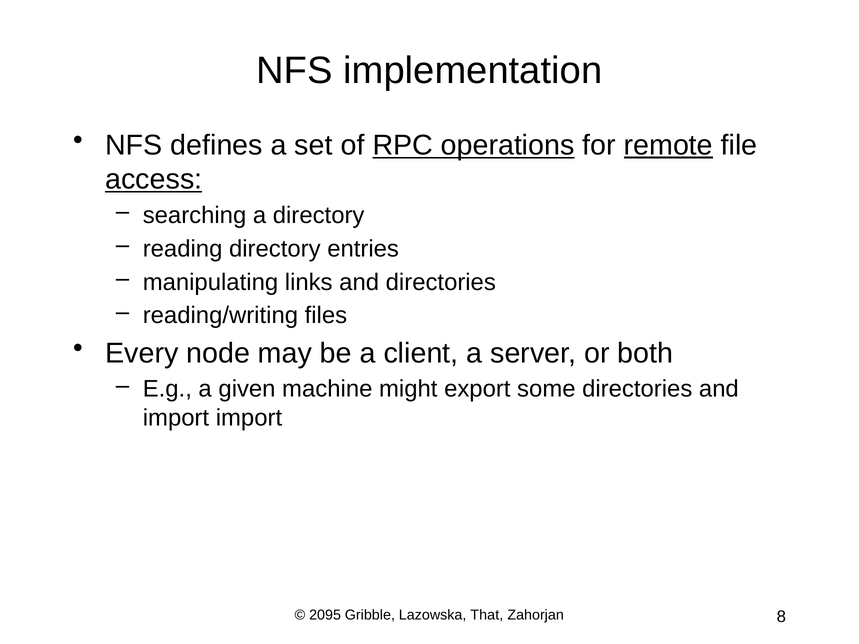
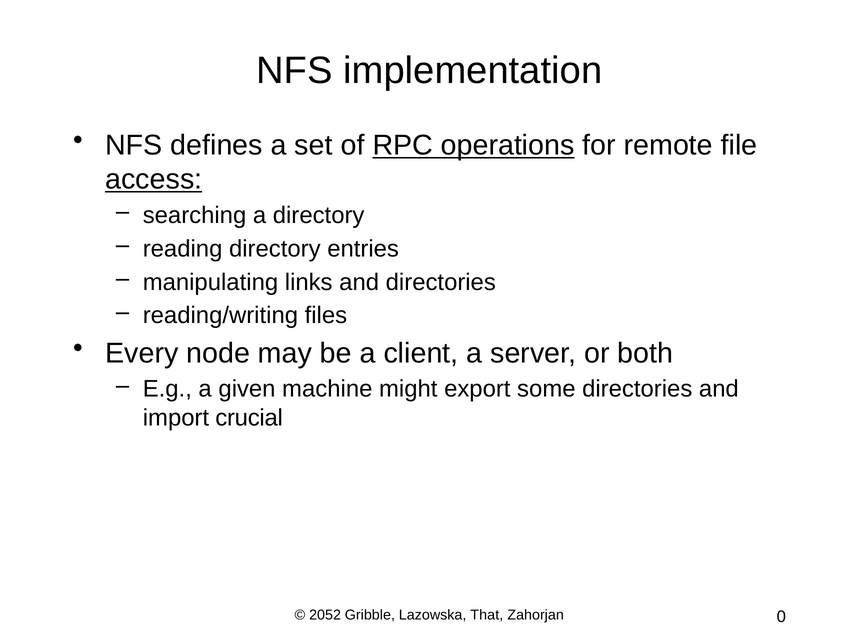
remote underline: present -> none
import import: import -> crucial
2095: 2095 -> 2052
8: 8 -> 0
